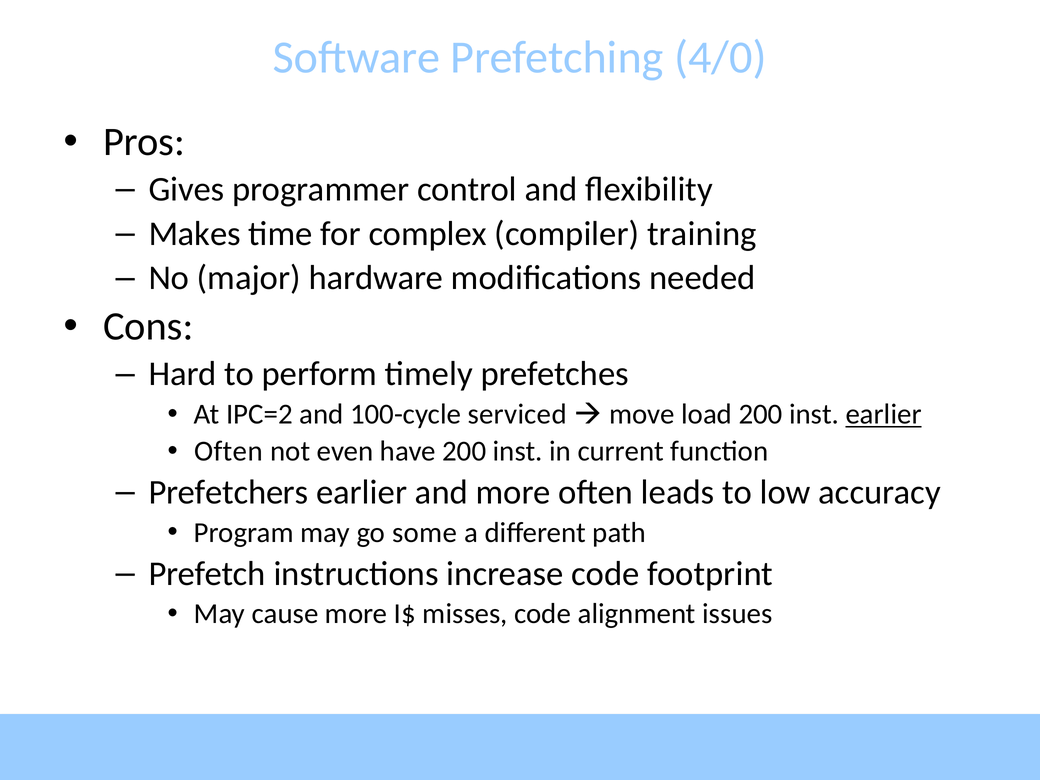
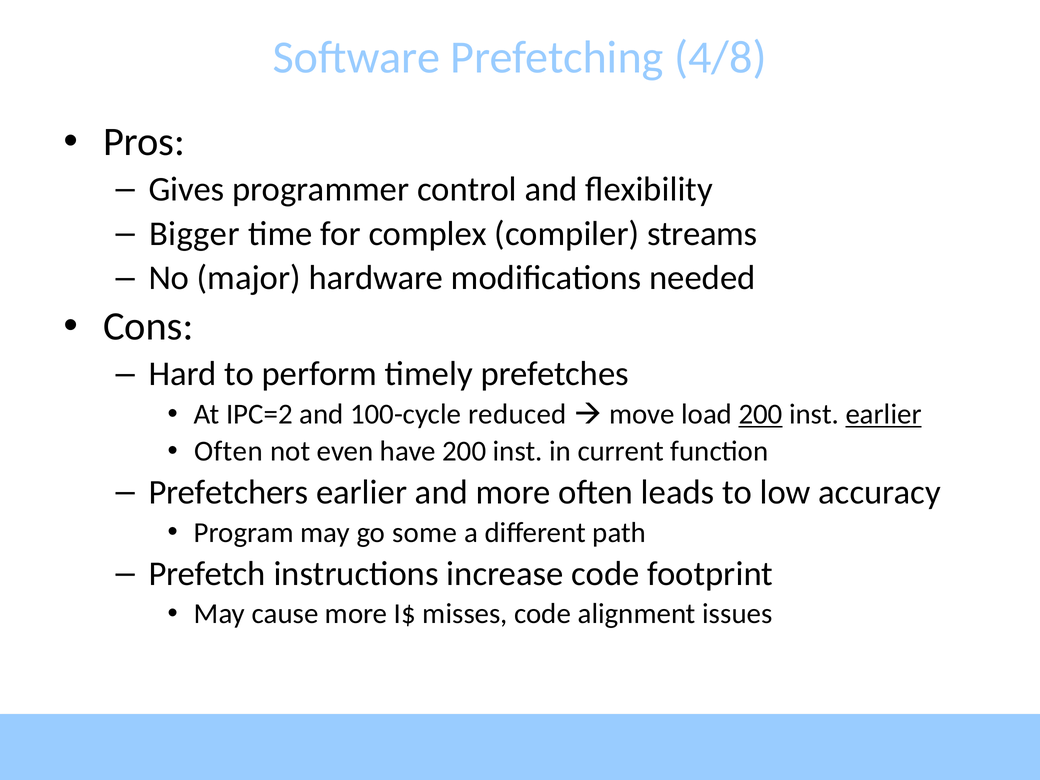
4/0: 4/0 -> 4/8
Makes: Makes -> Bigger
training: training -> streams
serviced: serviced -> reduced
200 at (761, 414) underline: none -> present
